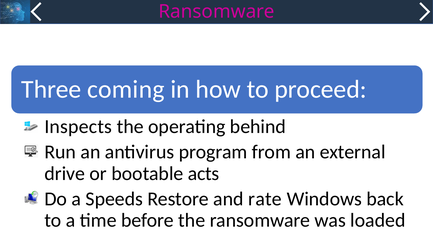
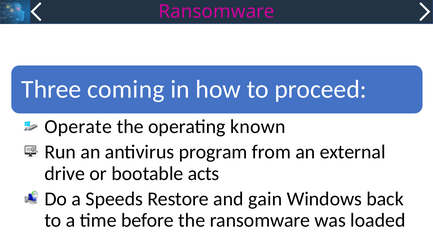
Inspects: Inspects -> Operate
behind: behind -> known
rate: rate -> gain
